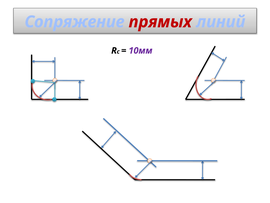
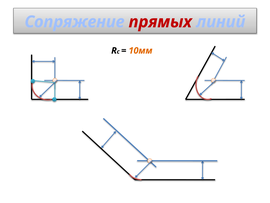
10мм colour: purple -> orange
